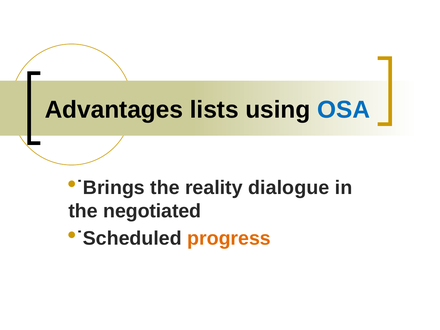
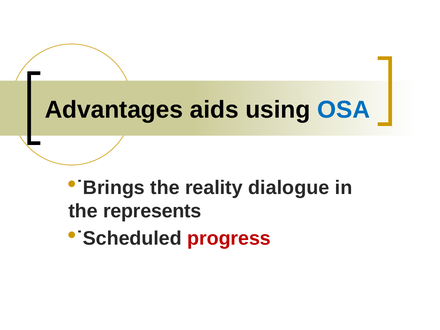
lists: lists -> aids
negotiated: negotiated -> represents
progress colour: orange -> red
